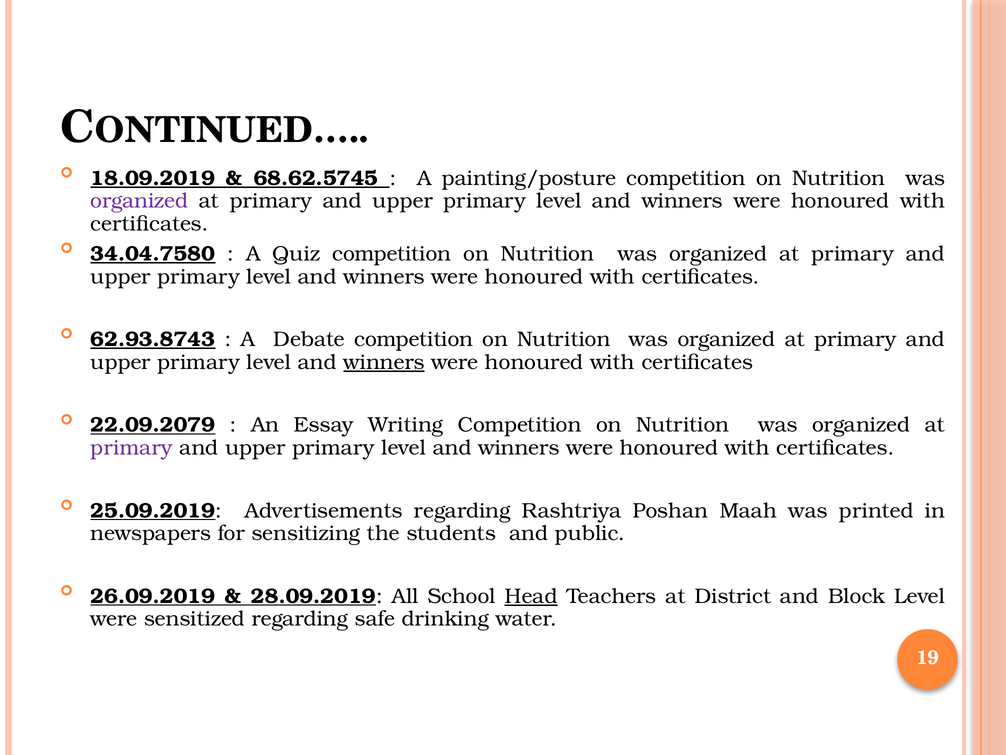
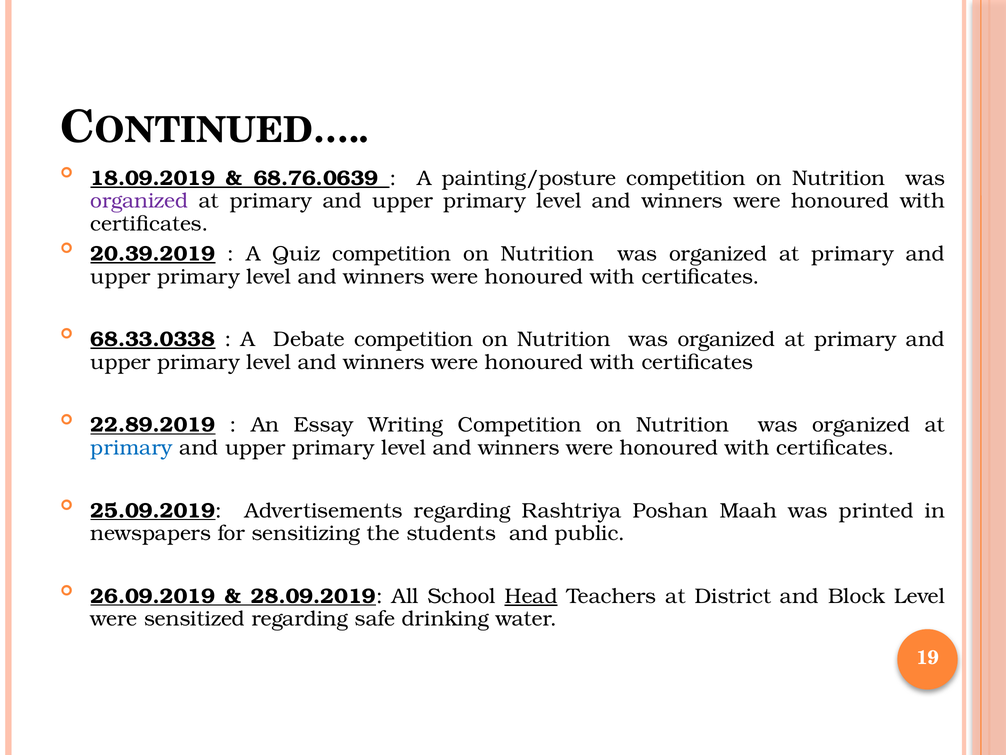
68.62.5745: 68.62.5745 -> 68.76.0639
34.04.7580: 34.04.7580 -> 20.39.2019
62.93.8743: 62.93.8743 -> 68.33.0338
winners at (384, 362) underline: present -> none
22.09.2079: 22.09.2079 -> 22.89.2019
primary at (132, 447) colour: purple -> blue
